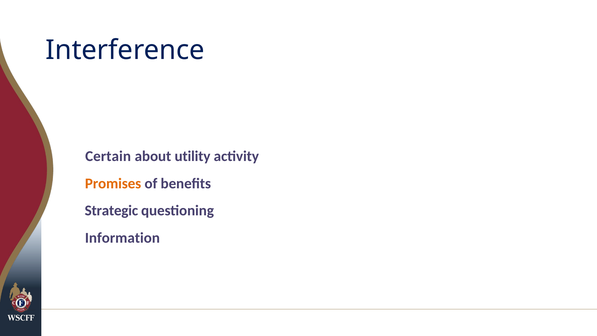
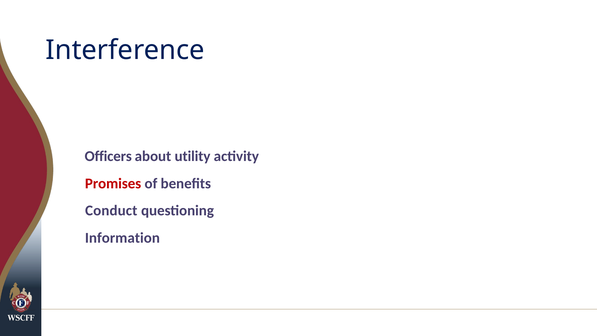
Certain: Certain -> Officers
Promises colour: orange -> red
Strategic: Strategic -> Conduct
